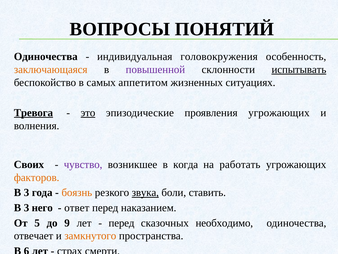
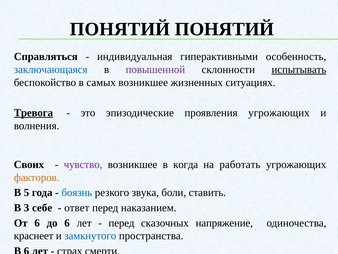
ВОПРОСЫ at (120, 29): ВОПРОСЫ -> ПОНЯТИЙ
Одиночества at (46, 56): Одиночества -> Справляться
головокружения: головокружения -> гиперактивными
заключающаяся colour: orange -> blue
самых аппетитом: аппетитом -> возникшее
это underline: present -> none
3 at (26, 192): 3 -> 5
боязнь colour: orange -> blue
звука underline: present -> none
него: него -> себе
От 5: 5 -> 6
до 9: 9 -> 6
необходимо: необходимо -> напряжение
отвечает: отвечает -> краснеет
замкнутого colour: orange -> blue
